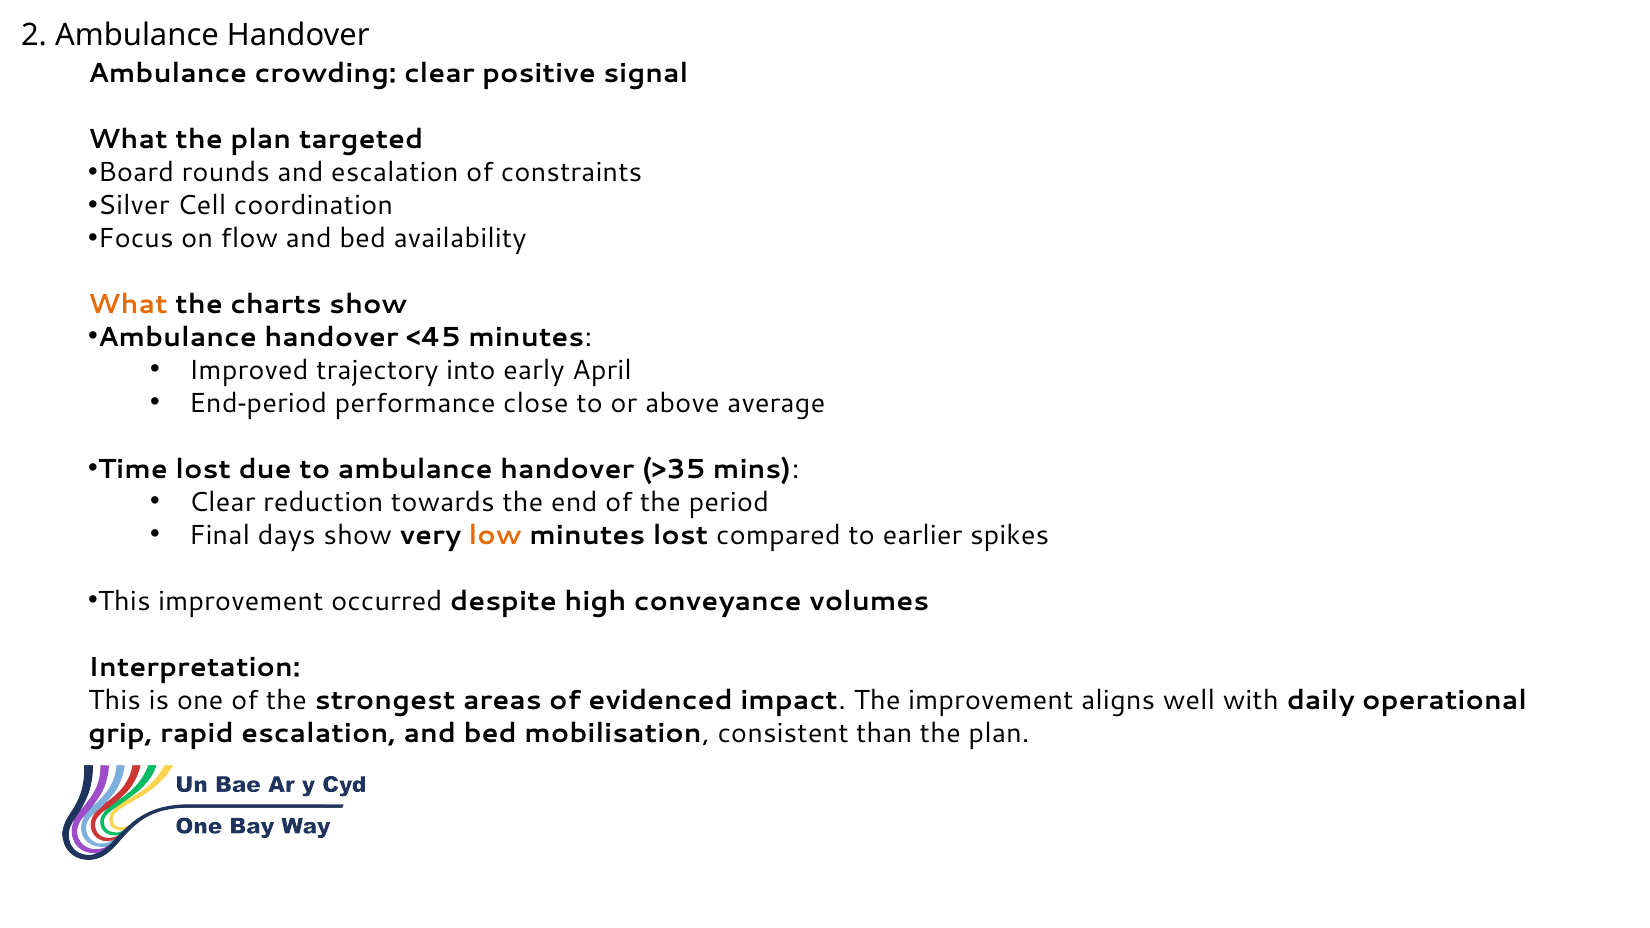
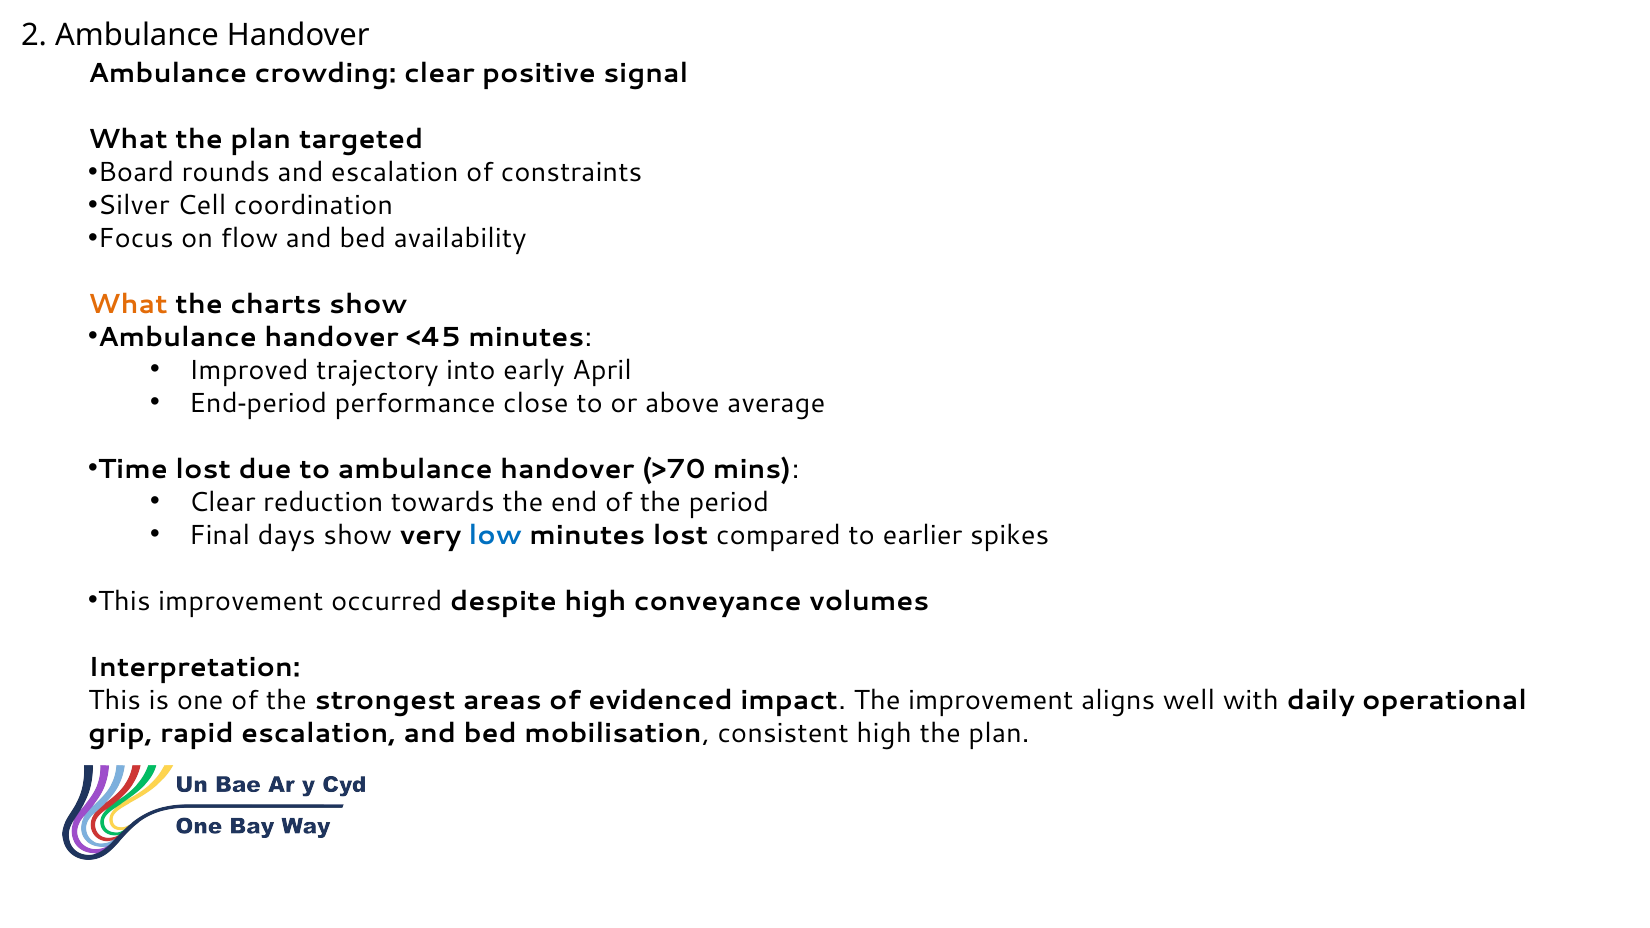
>35: >35 -> >70
low colour: orange -> blue
consistent than: than -> high
